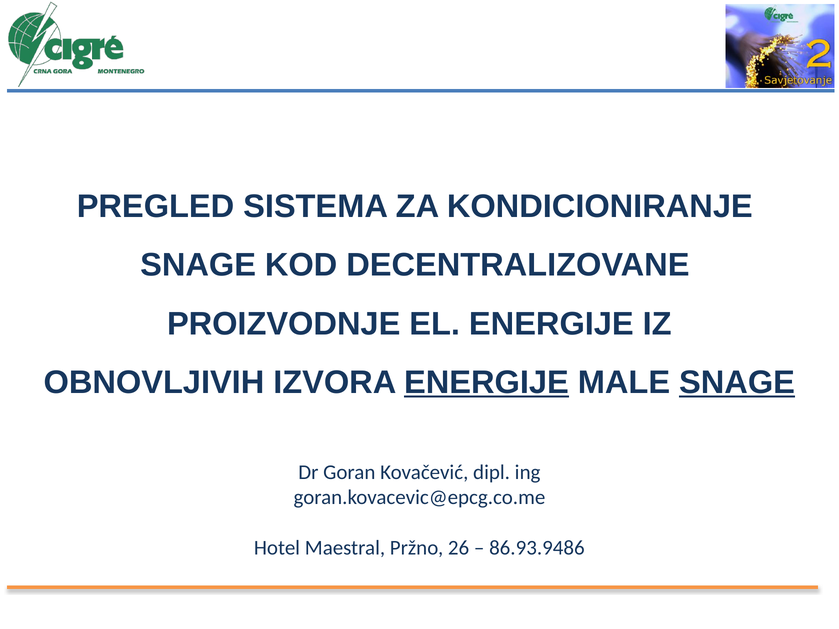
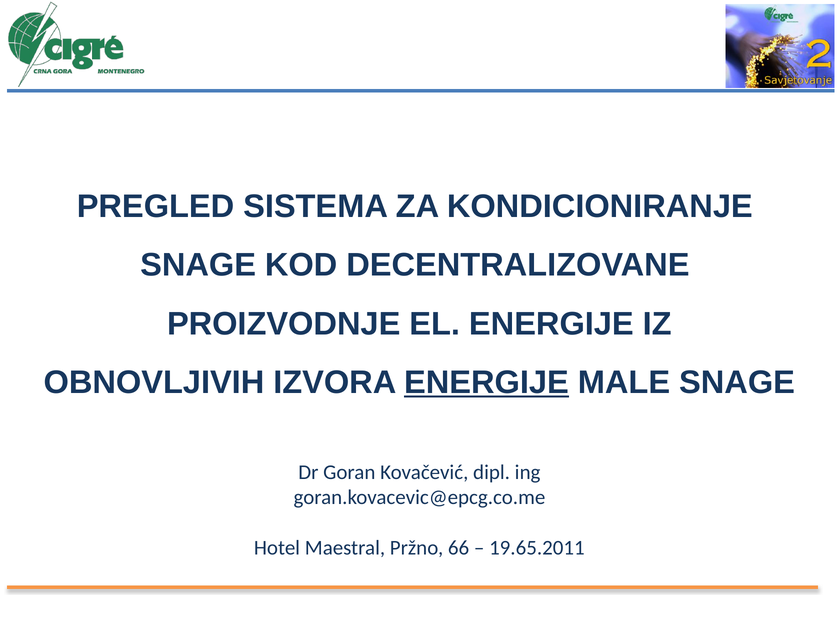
SNAGE at (737, 383) underline: present -> none
26: 26 -> 66
86.93.9486: 86.93.9486 -> 19.65.2011
